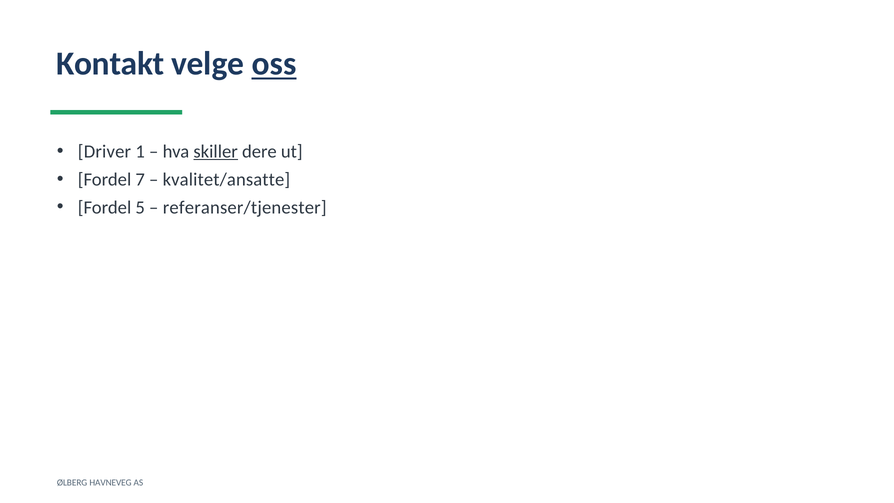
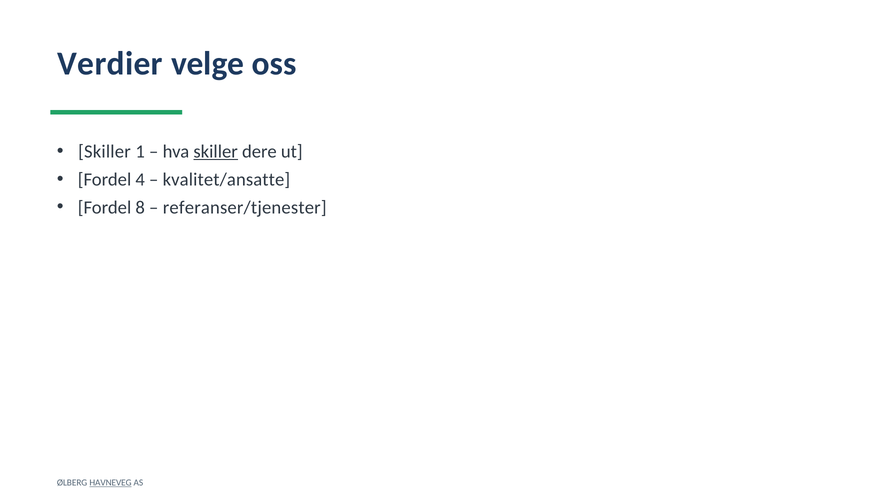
Kontakt: Kontakt -> Verdier
oss underline: present -> none
Driver at (104, 151): Driver -> Skiller
7: 7 -> 4
5: 5 -> 8
HAVNEVEG underline: none -> present
